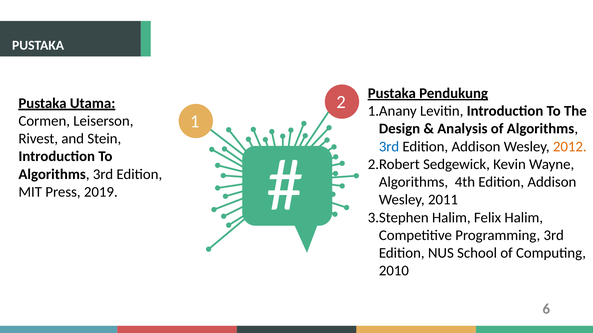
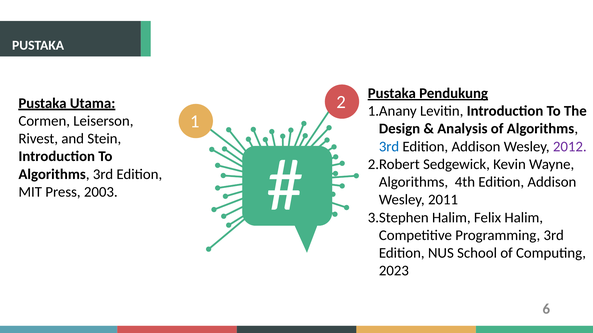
2012 colour: orange -> purple
2019: 2019 -> 2003
2010: 2010 -> 2023
